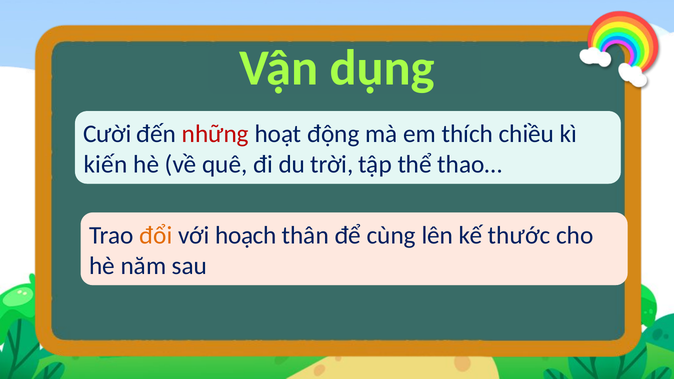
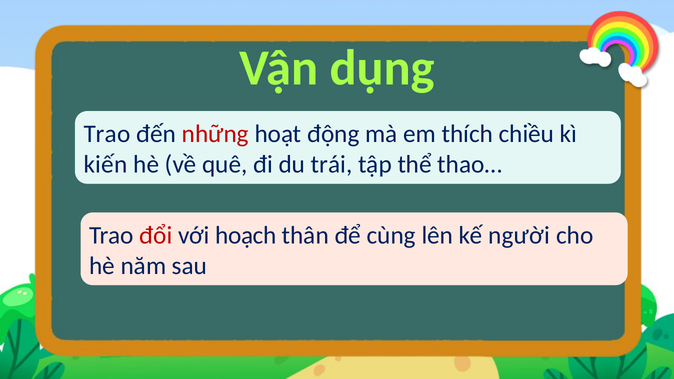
Cười at (107, 134): Cười -> Trao
trời: trời -> trái
đổi colour: orange -> red
thước: thước -> người
